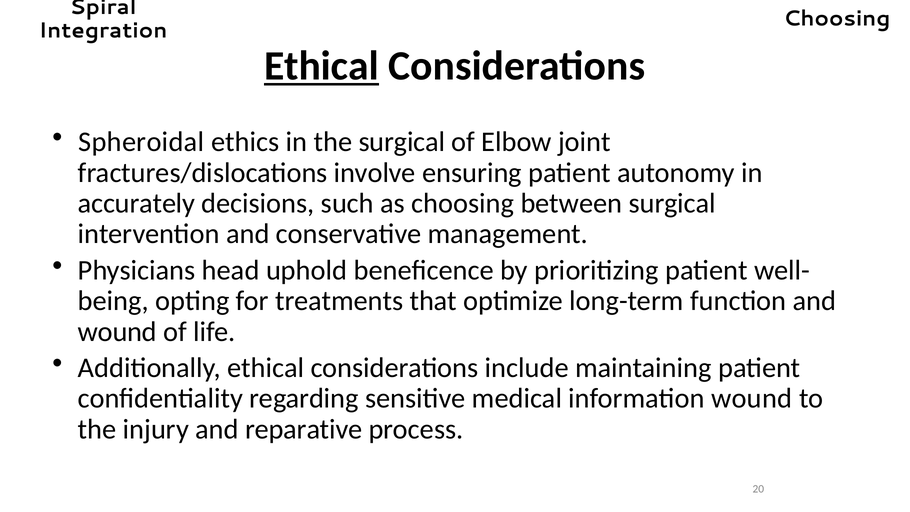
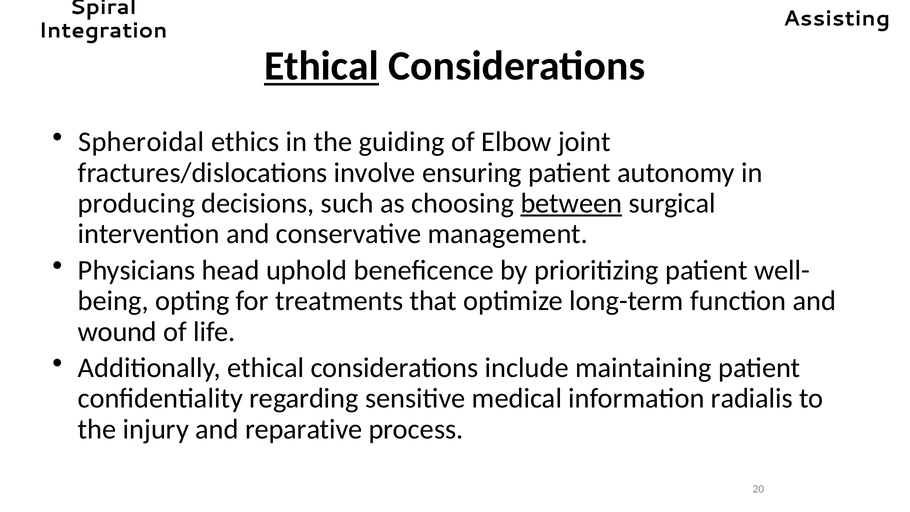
Choosing at (837, 19): Choosing -> Assisting
the surgical: surgical -> guiding
accurately: accurately -> producing
between underline: none -> present
information wound: wound -> radialis
